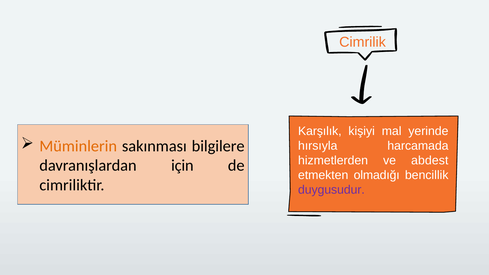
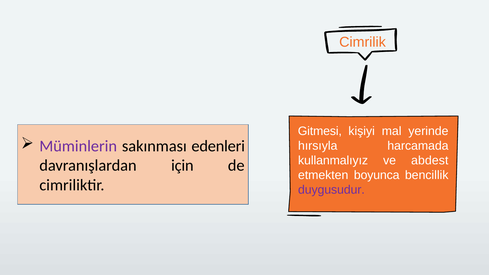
Karşılık: Karşılık -> Gitmesi
Müminlerin colour: orange -> purple
bilgilere: bilgilere -> edenleri
hizmetlerden: hizmetlerden -> kullanmalıyız
olmadığı: olmadığı -> boyunca
